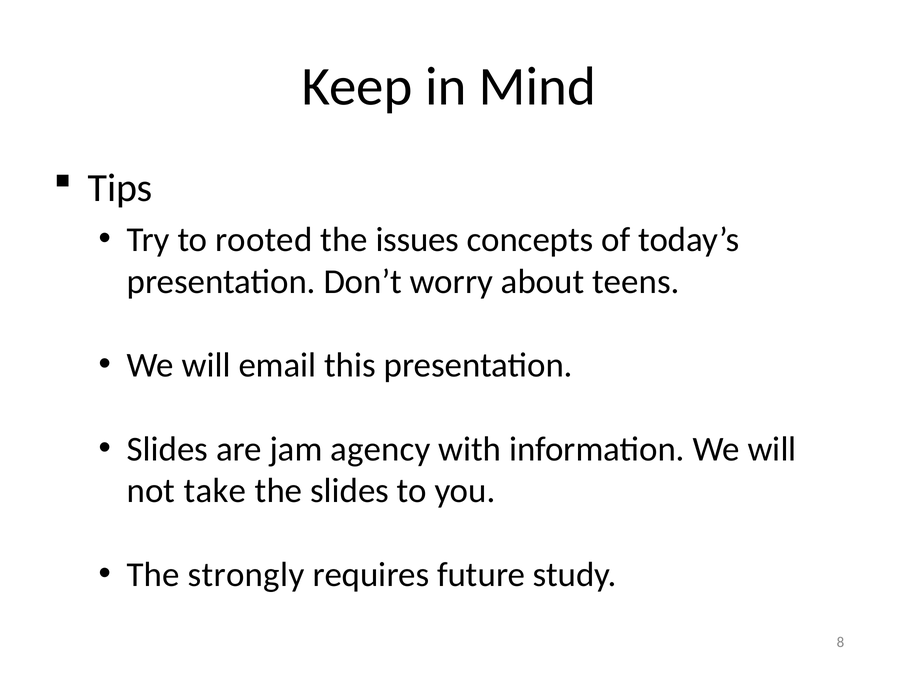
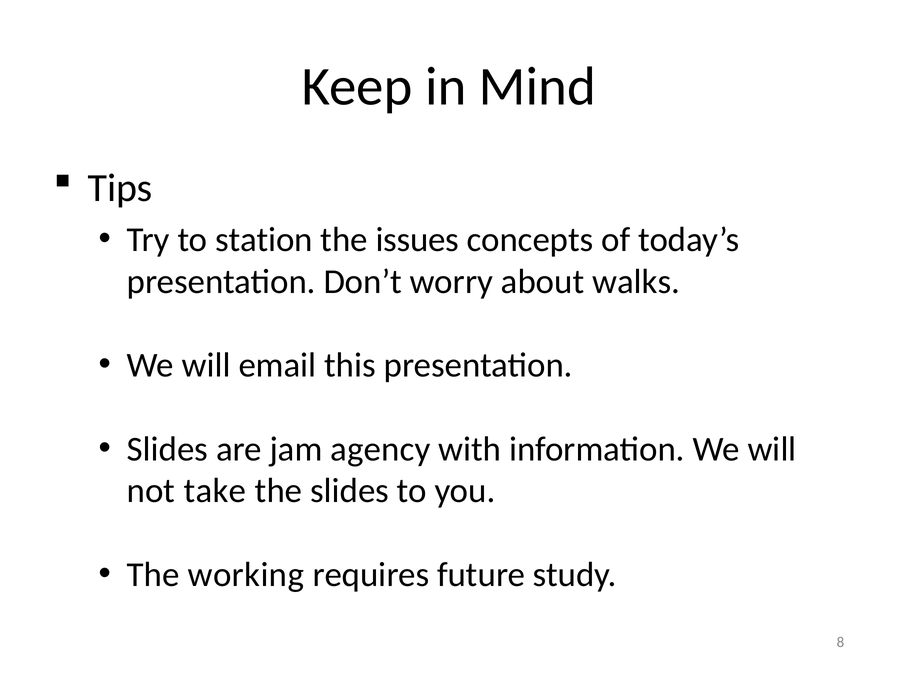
rooted: rooted -> station
teens: teens -> walks
strongly: strongly -> working
